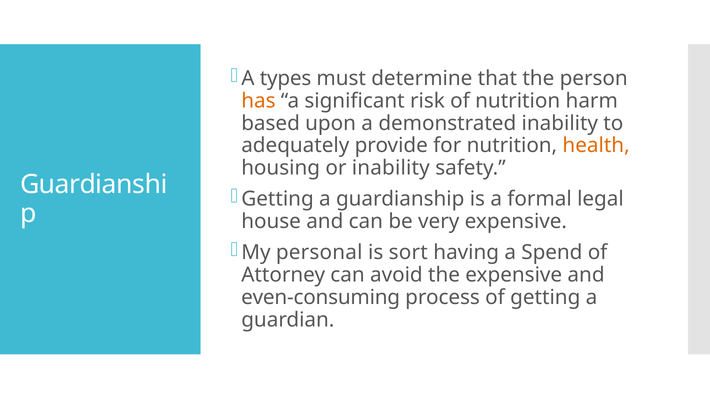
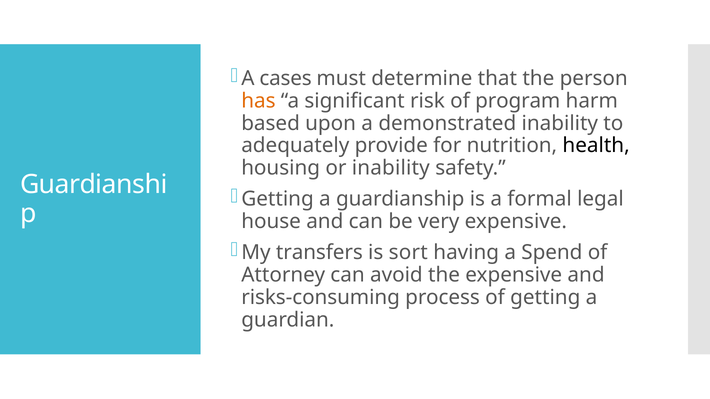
types: types -> cases
of nutrition: nutrition -> program
health colour: orange -> black
personal: personal -> transfers
even-consuming: even-consuming -> risks-consuming
